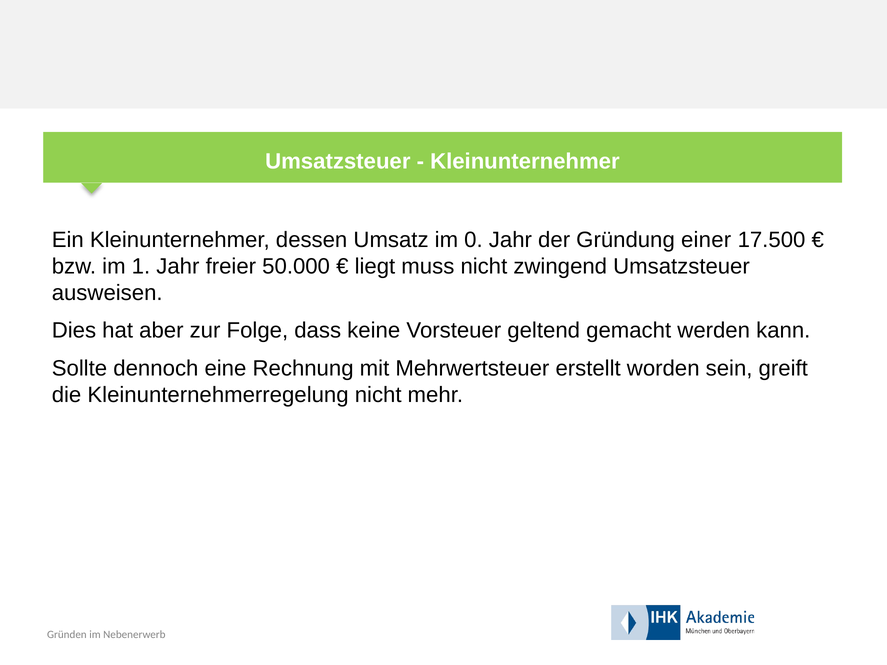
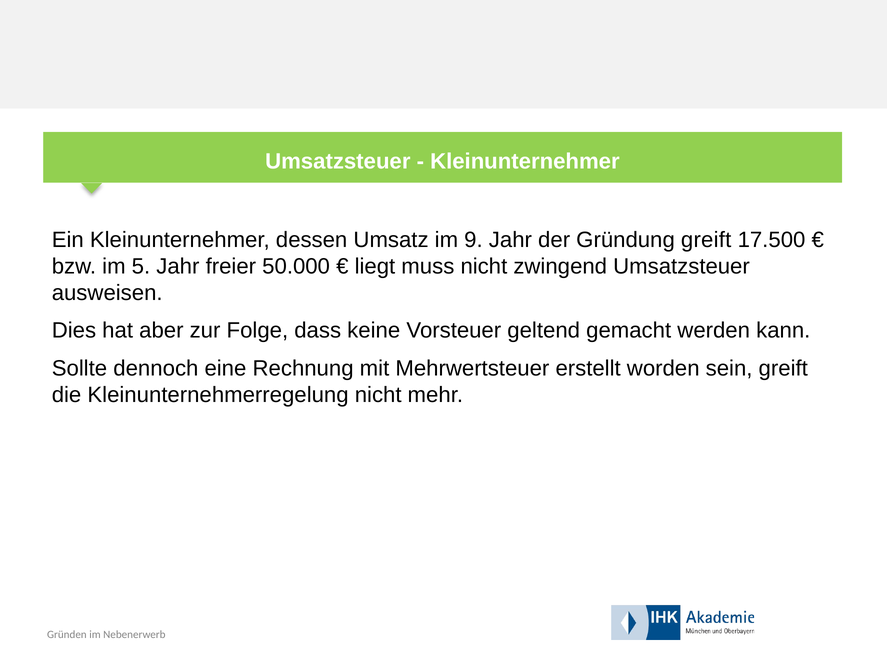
0: 0 -> 9
Gründung einer: einer -> greift
1: 1 -> 5
